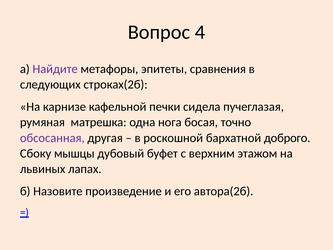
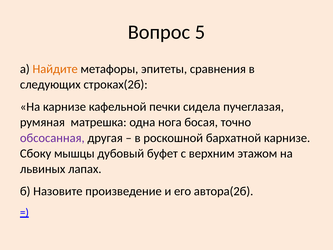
4: 4 -> 5
Найдите colour: purple -> orange
бархатной доброго: доброго -> карнизе
